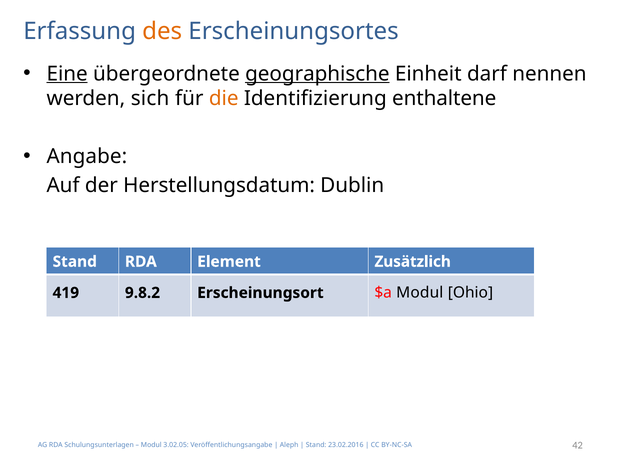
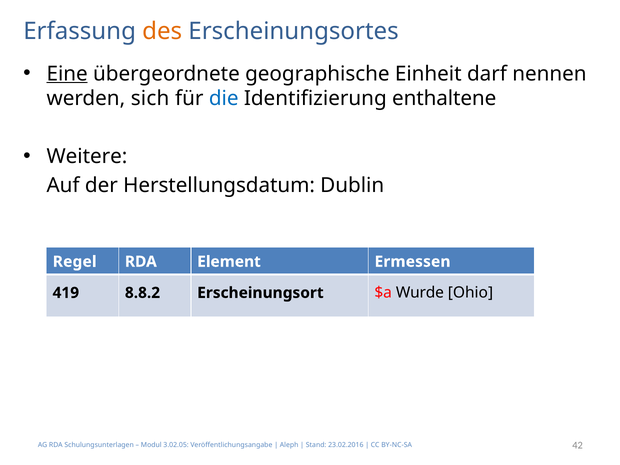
geographische underline: present -> none
die colour: orange -> blue
Angabe: Angabe -> Weitere
Stand at (75, 262): Stand -> Regel
Zusätzlich: Zusätzlich -> Ermessen
9.8.2: 9.8.2 -> 8.8.2
$a Modul: Modul -> Wurde
